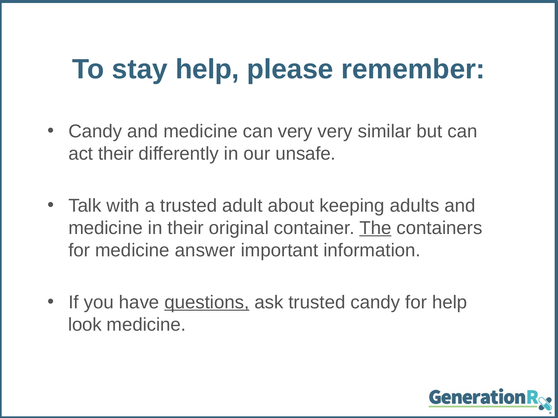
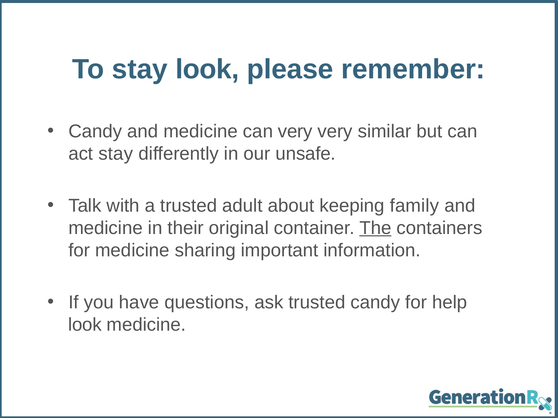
stay help: help -> look
act their: their -> stay
adults: adults -> family
answer: answer -> sharing
questions underline: present -> none
